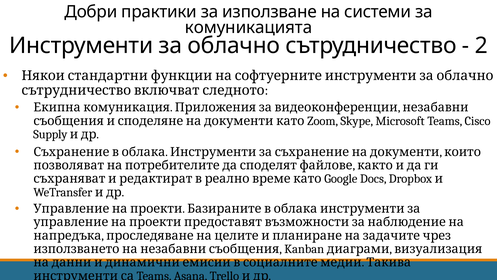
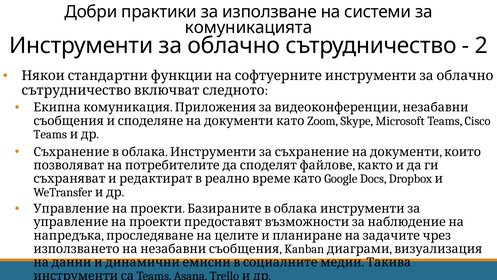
Supply at (50, 134): Supply -> Teams
